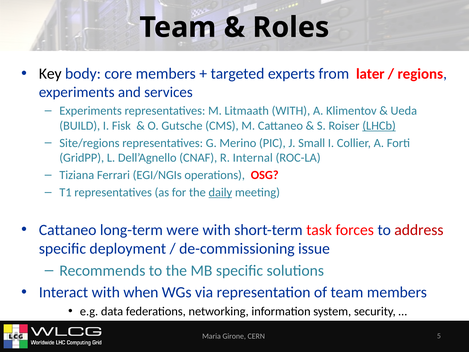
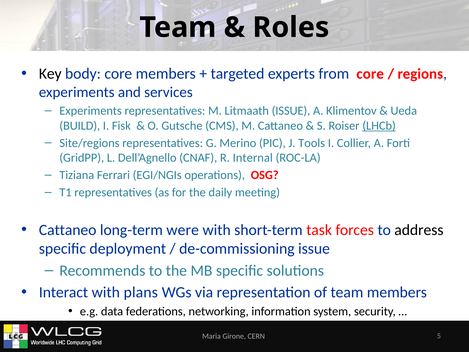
from later: later -> core
Litmaath WITH: WITH -> ISSUE
Small: Small -> Tools
daily underline: present -> none
address colour: red -> black
when: when -> plans
